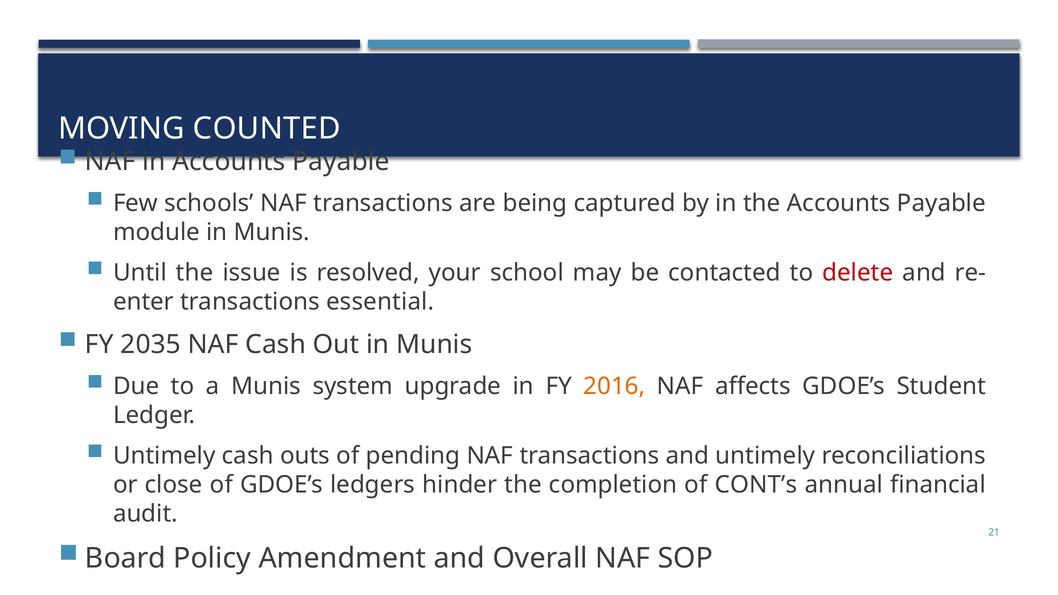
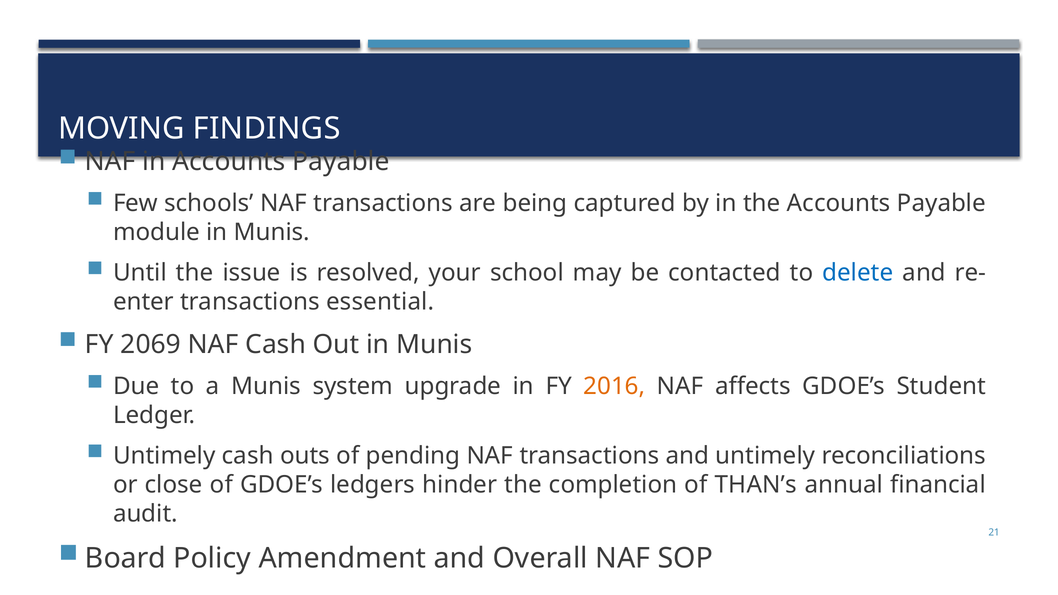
COUNTED: COUNTED -> FINDINGS
delete colour: red -> blue
2035: 2035 -> 2069
CONT’s: CONT’s -> THAN’s
